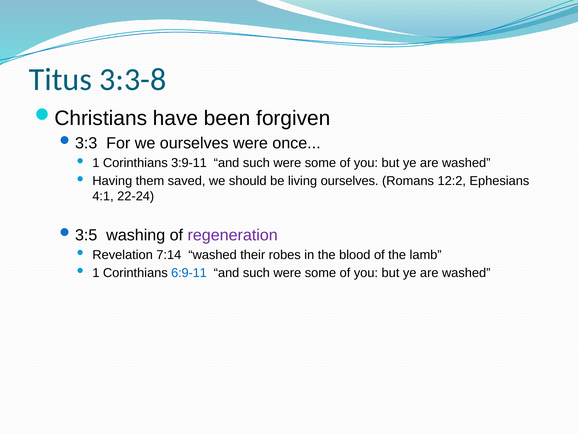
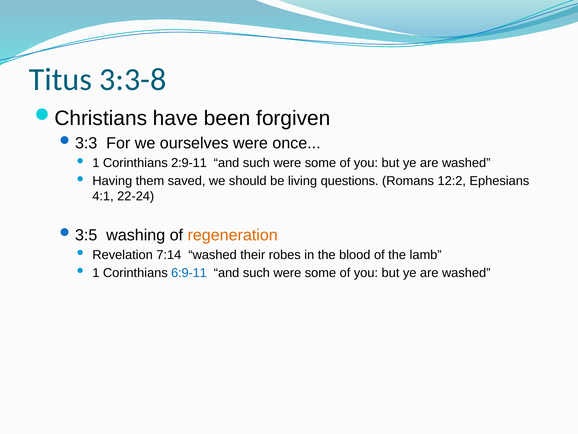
3:9-11: 3:9-11 -> 2:9-11
living ourselves: ourselves -> questions
regeneration colour: purple -> orange
